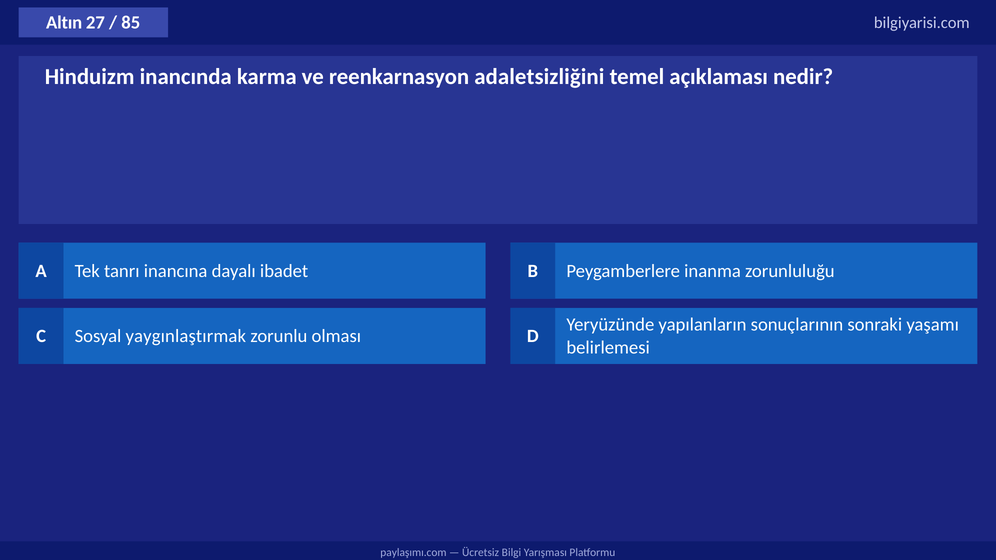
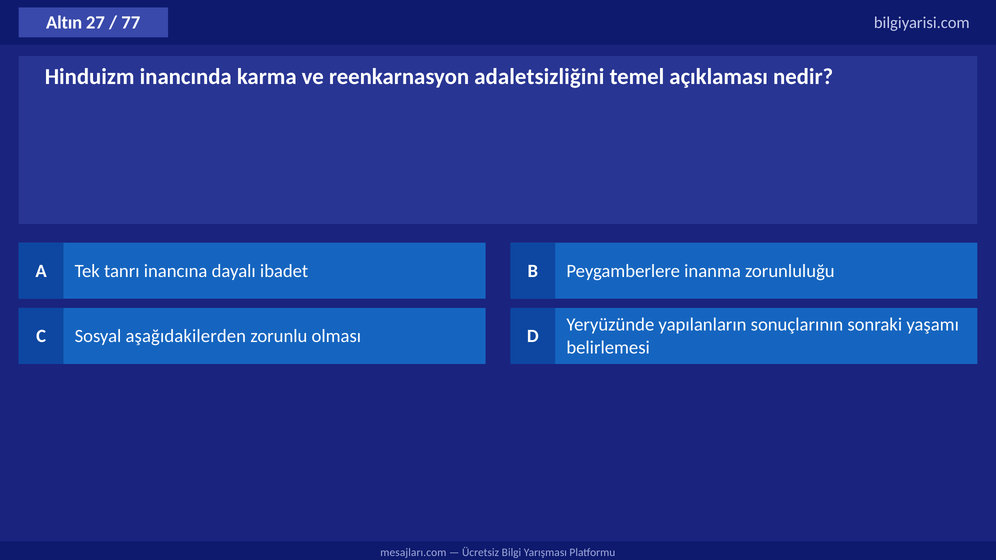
85: 85 -> 77
yaygınlaştırmak: yaygınlaştırmak -> aşağıdakilerden
paylaşımı.com: paylaşımı.com -> mesajları.com
